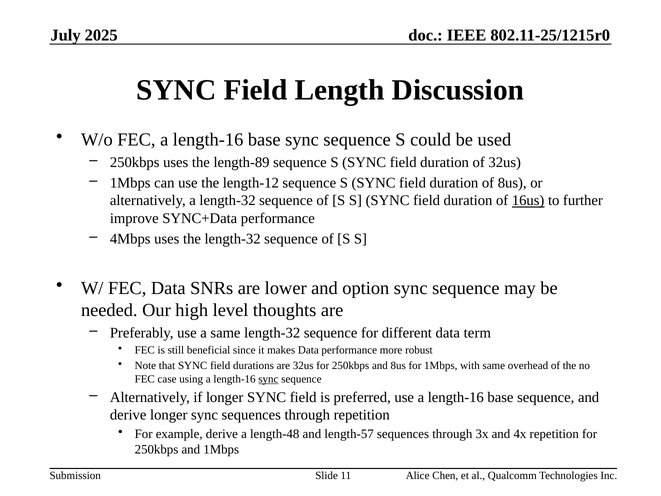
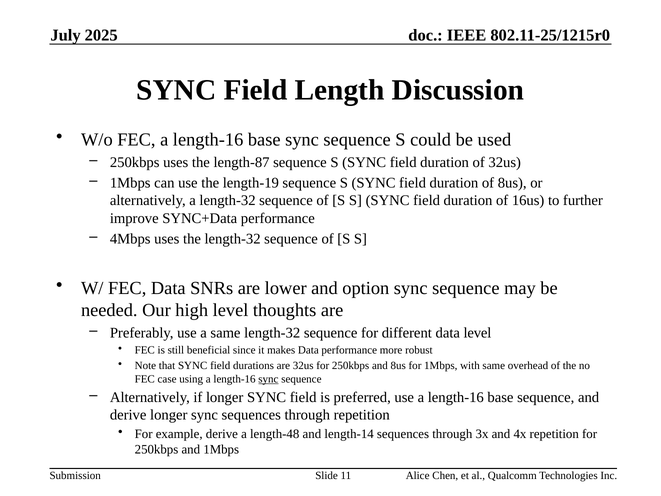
length-89: length-89 -> length-87
length-12: length-12 -> length-19
16us underline: present -> none
data term: term -> level
length-57: length-57 -> length-14
